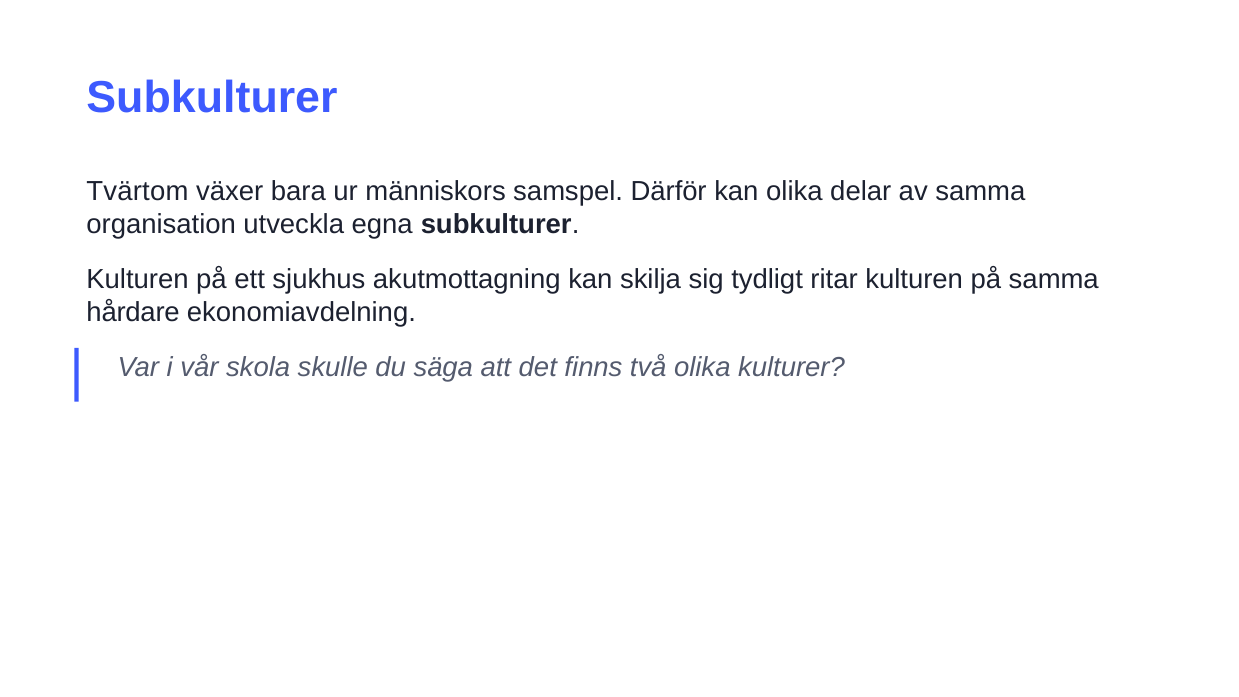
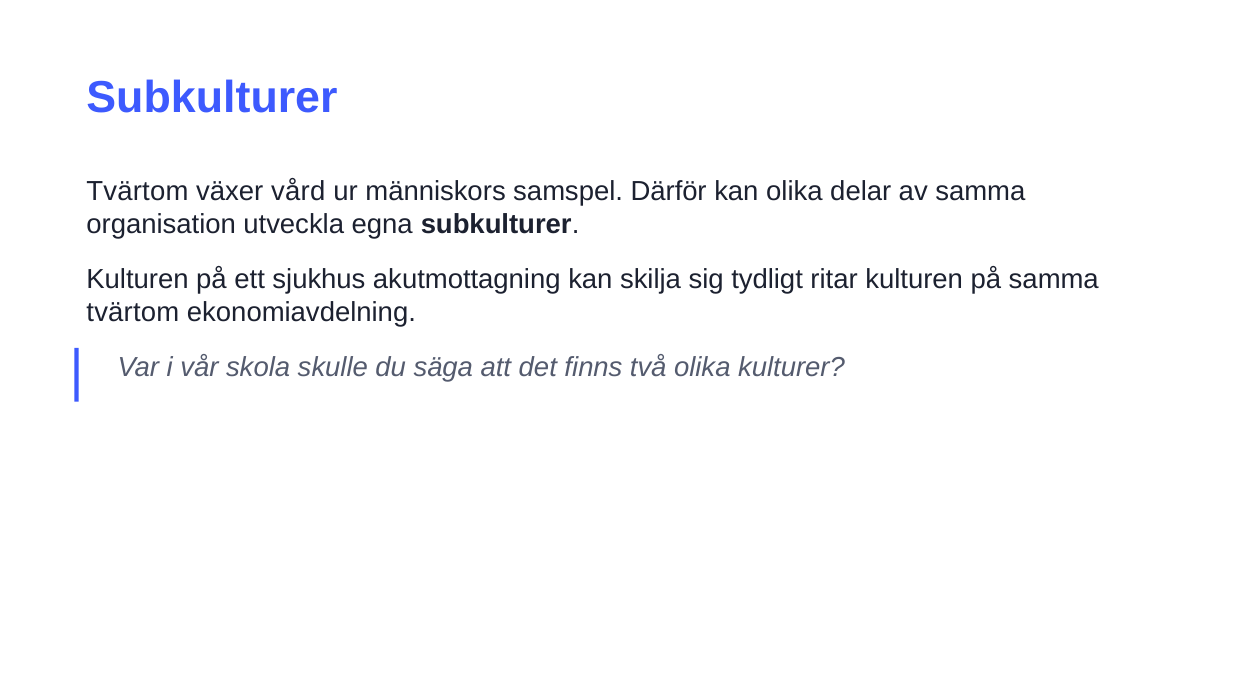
bara: bara -> vård
hårdare at (133, 313): hårdare -> tvärtom
